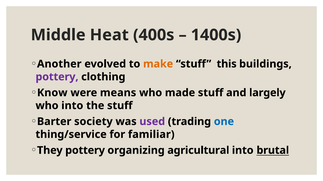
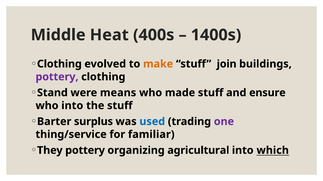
Another at (59, 64): Another -> Clothing
this: this -> join
Know: Know -> Stand
largely: largely -> ensure
society: society -> surplus
used colour: purple -> blue
one colour: blue -> purple
brutal: brutal -> which
